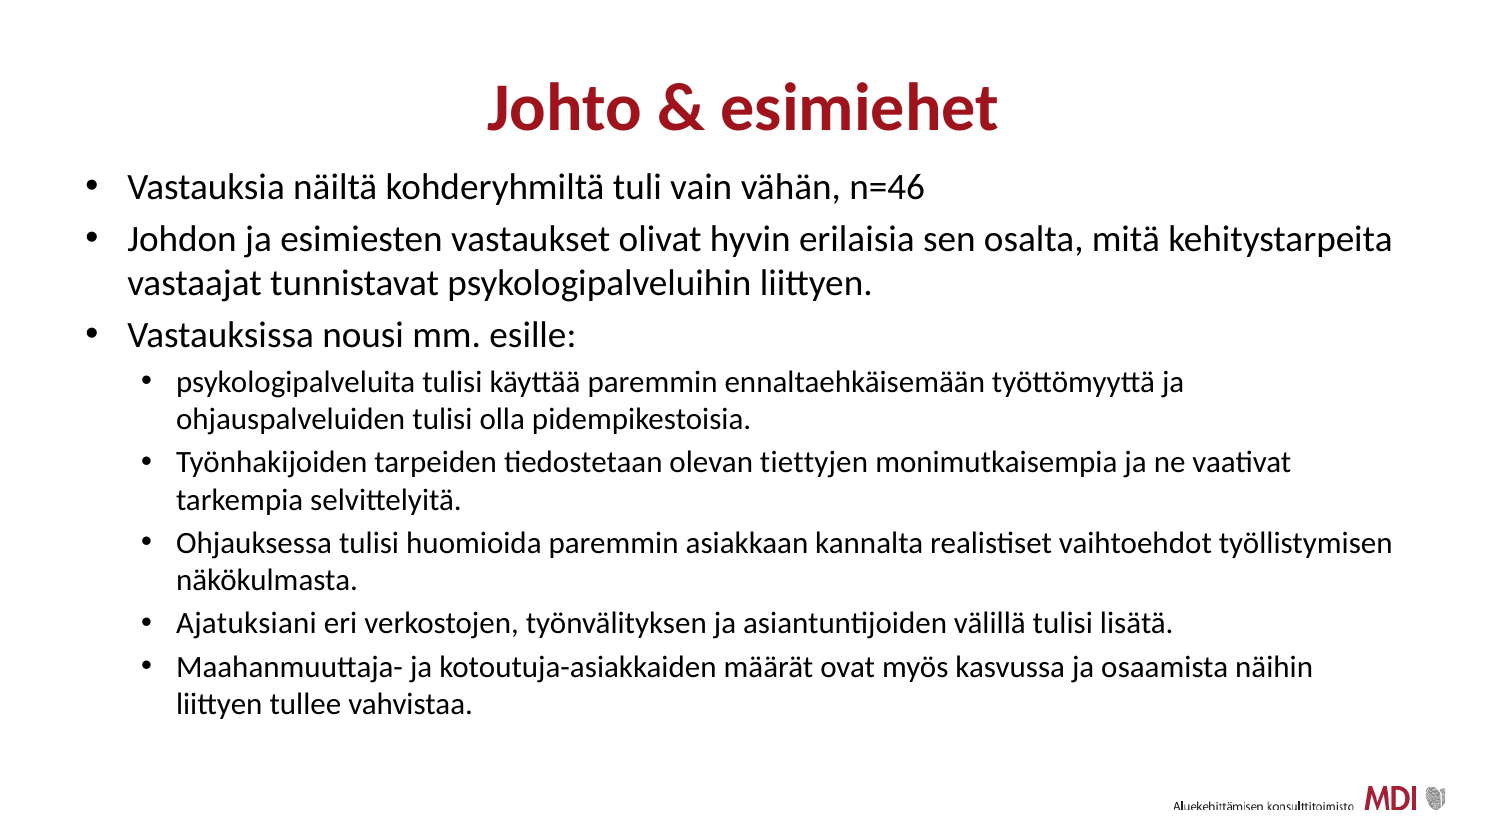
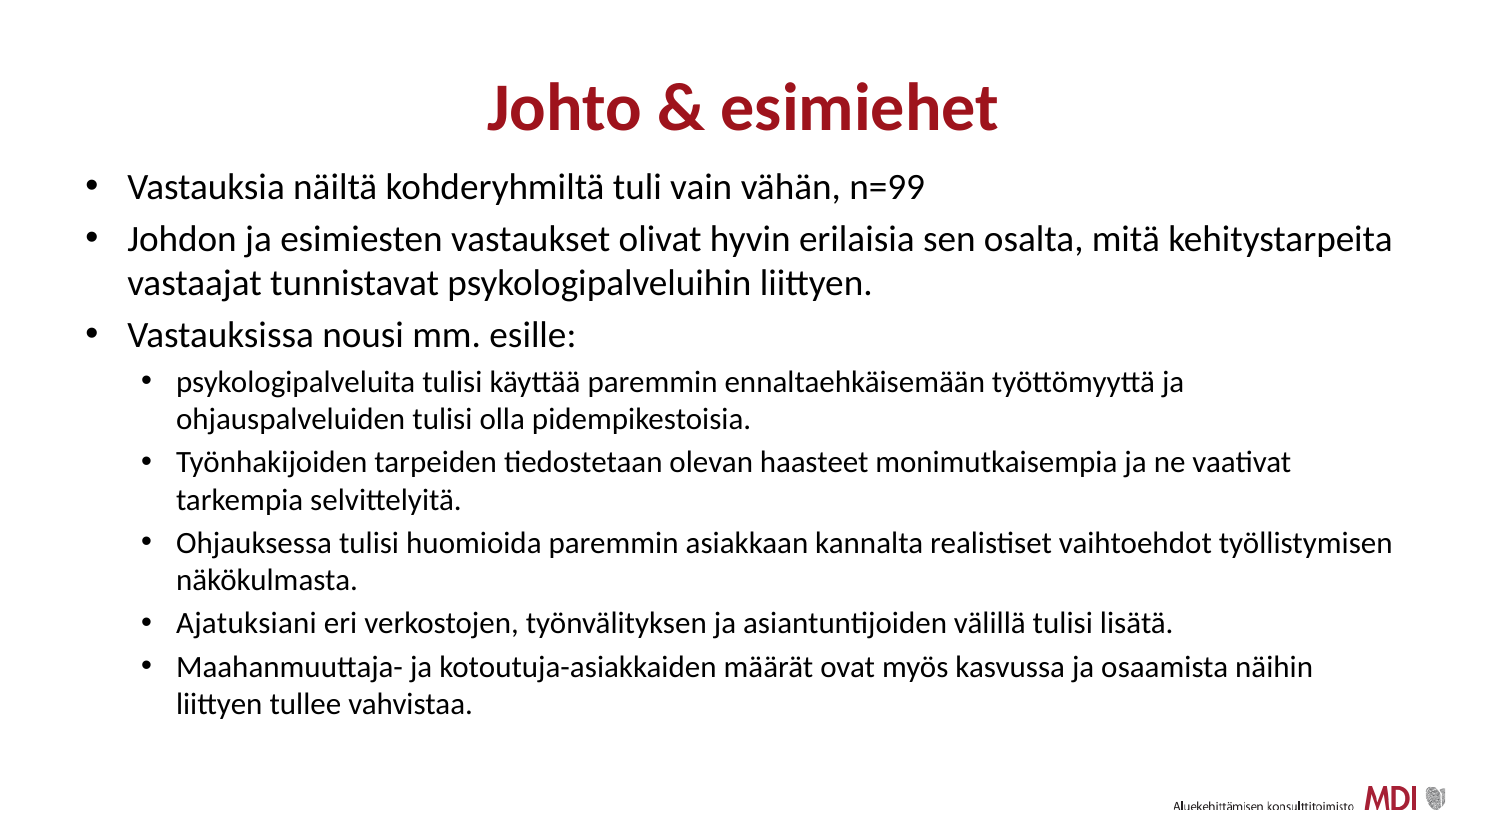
n=46: n=46 -> n=99
tiettyjen: tiettyjen -> haasteet
